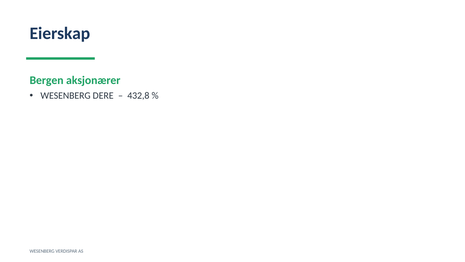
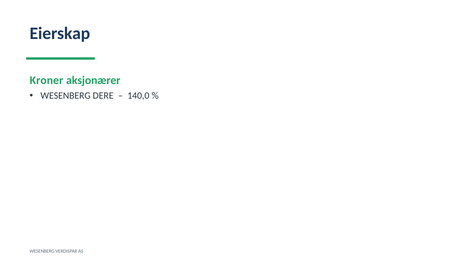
Bergen: Bergen -> Kroner
432,8: 432,8 -> 140,0
